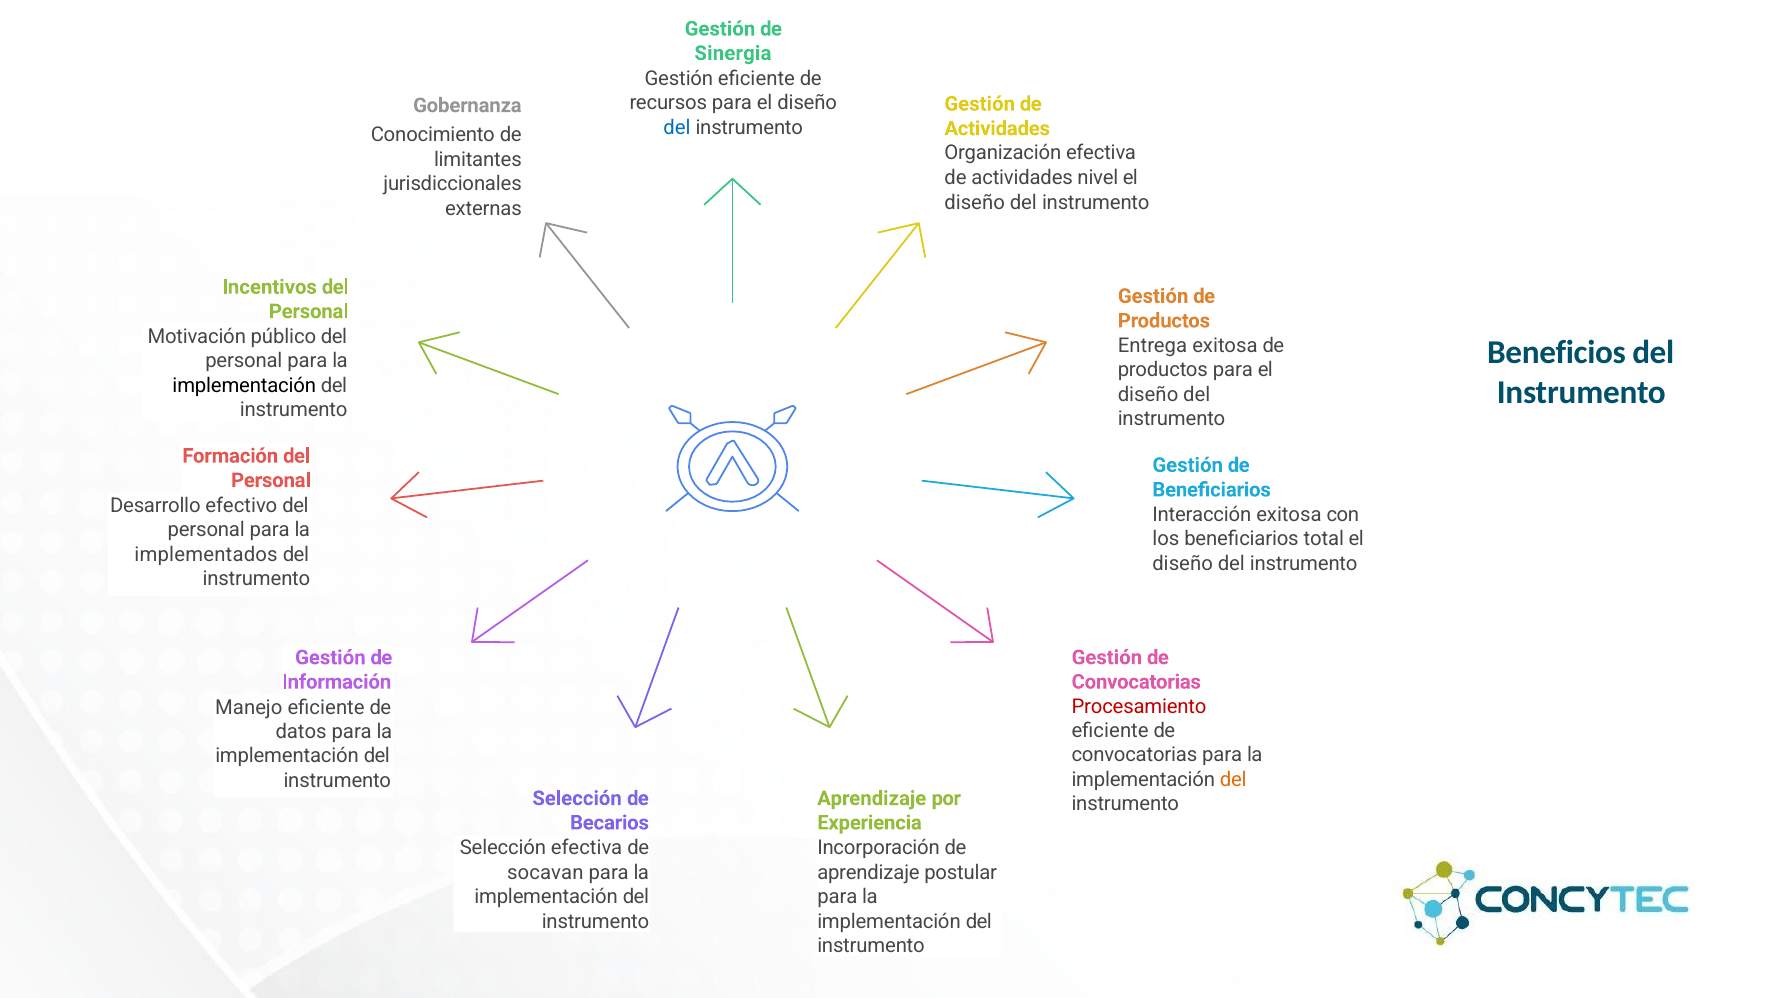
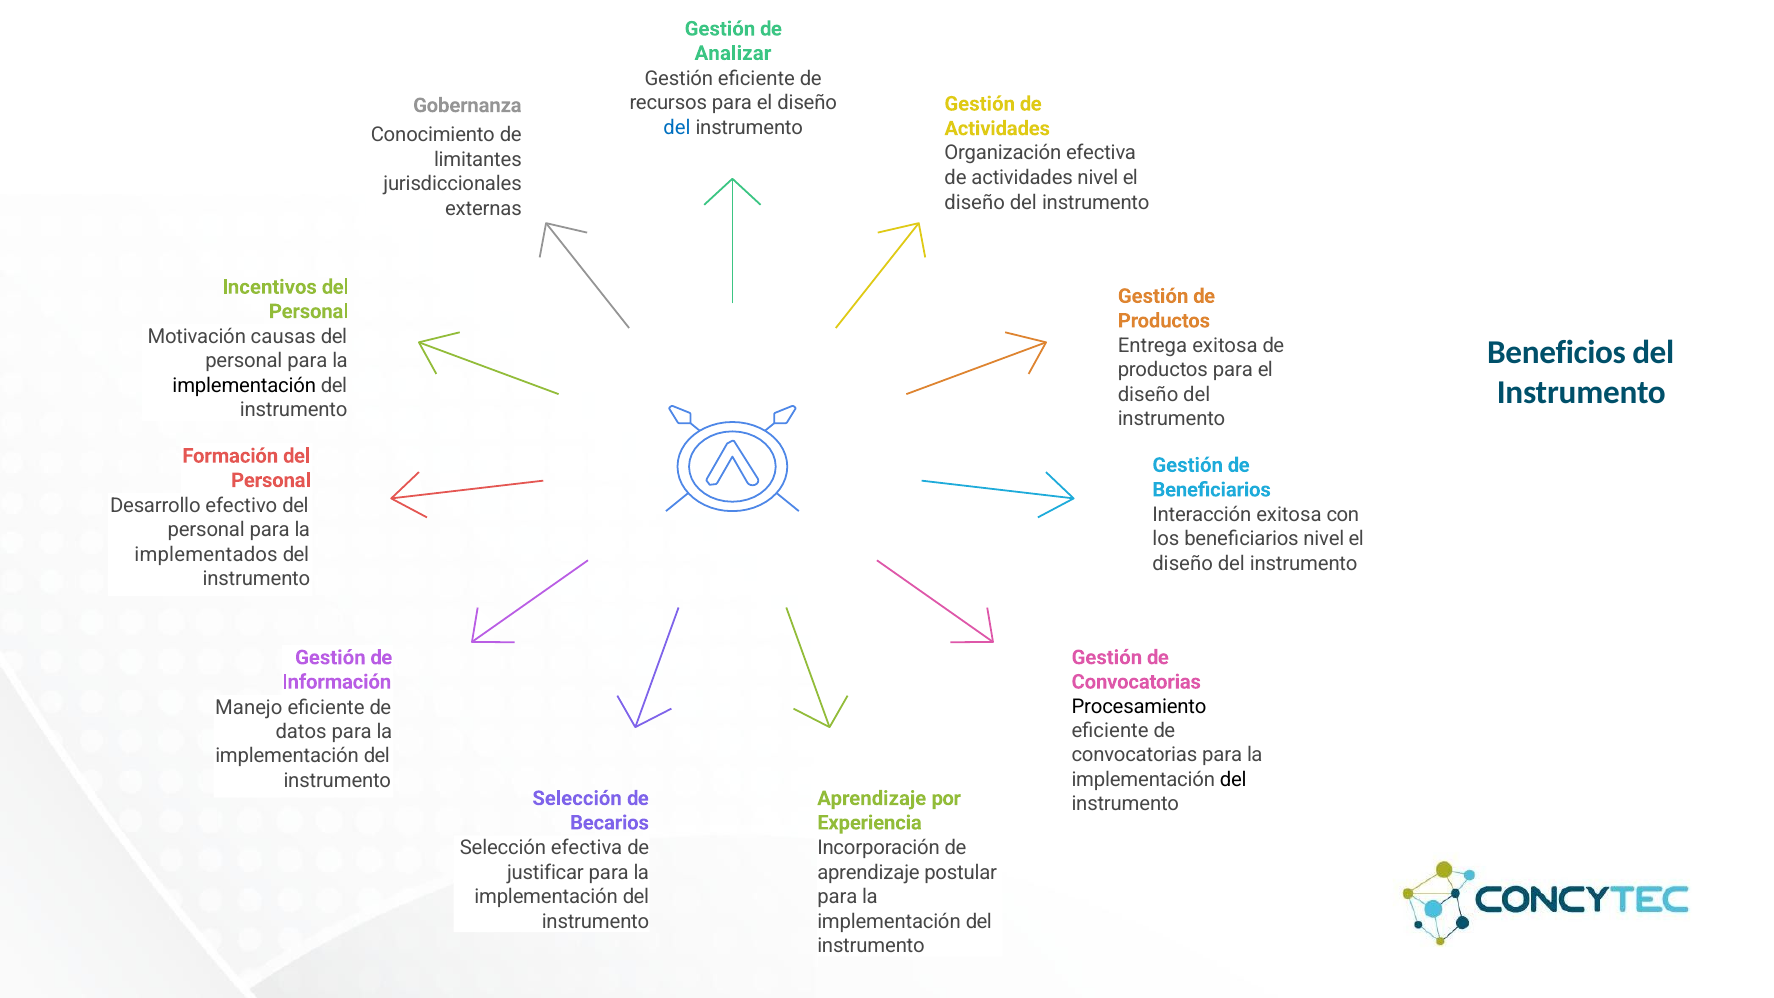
Sinergia: Sinergia -> Analizar
público: público -> causas
beneficiarios total: total -> nivel
Procesamiento colour: red -> black
del at (1233, 779) colour: orange -> black
socavan: socavan -> justificar
